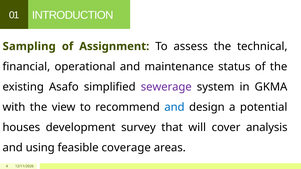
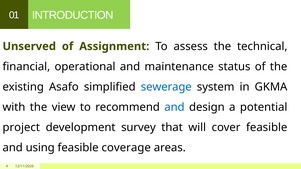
Sampling: Sampling -> Unserved
sewerage colour: purple -> blue
houses: houses -> project
cover analysis: analysis -> feasible
